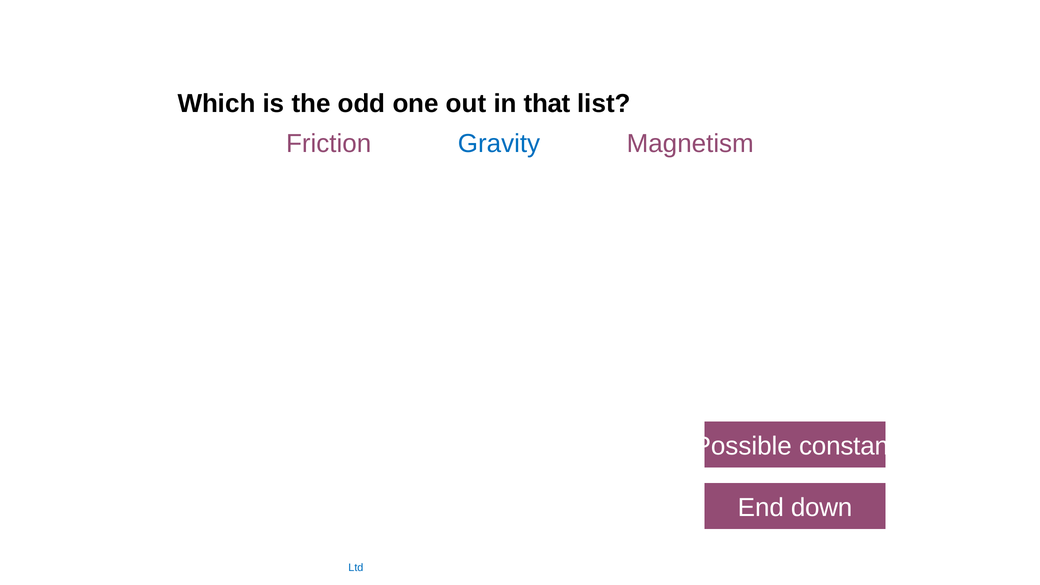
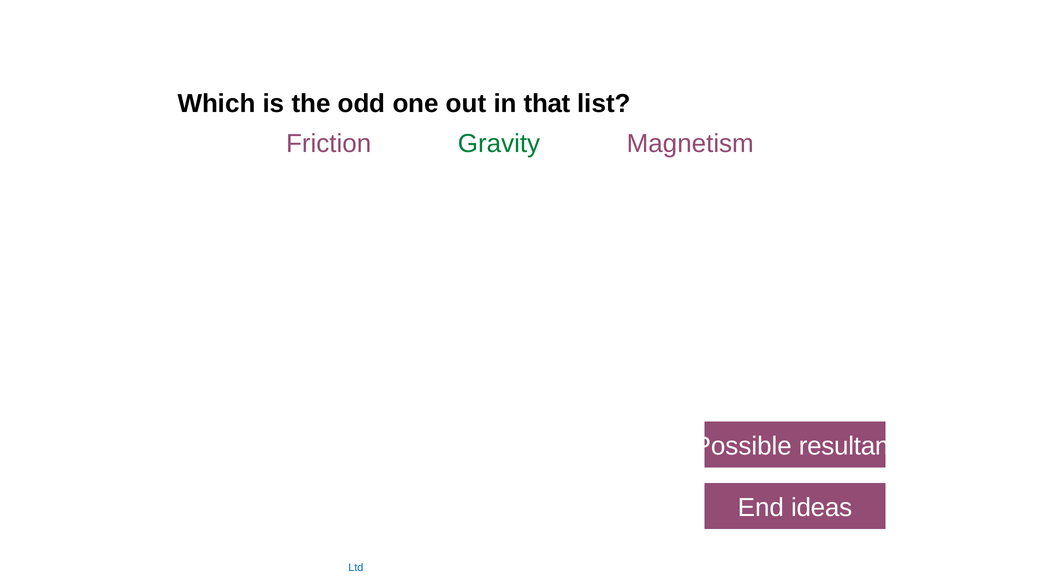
Gravity colour: blue -> green
constant: constant -> resultant
down: down -> ideas
